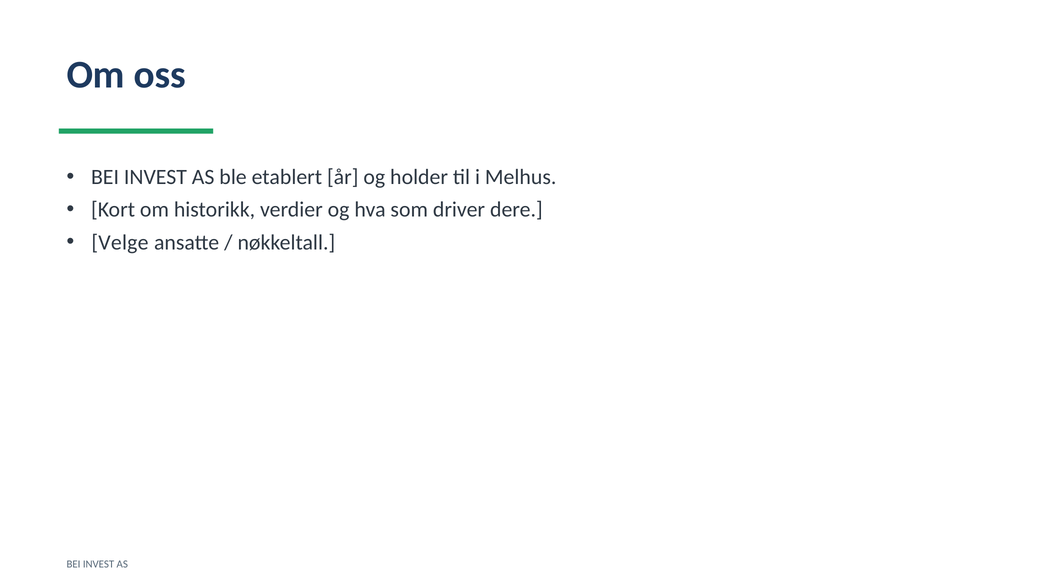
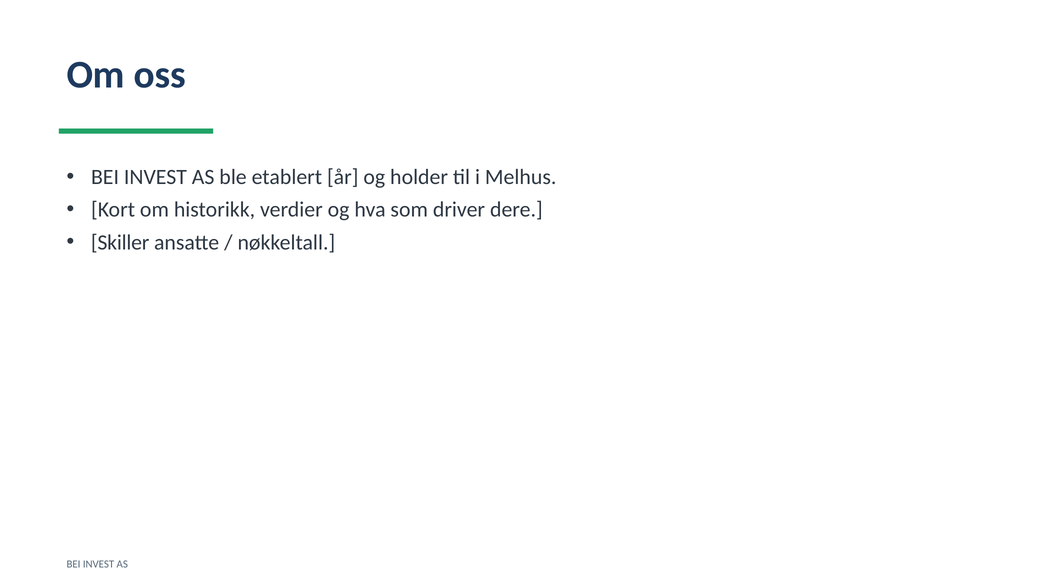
Velge: Velge -> Skiller
